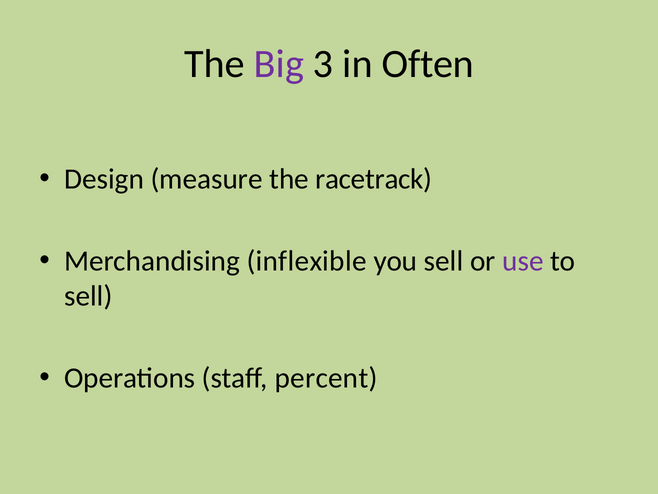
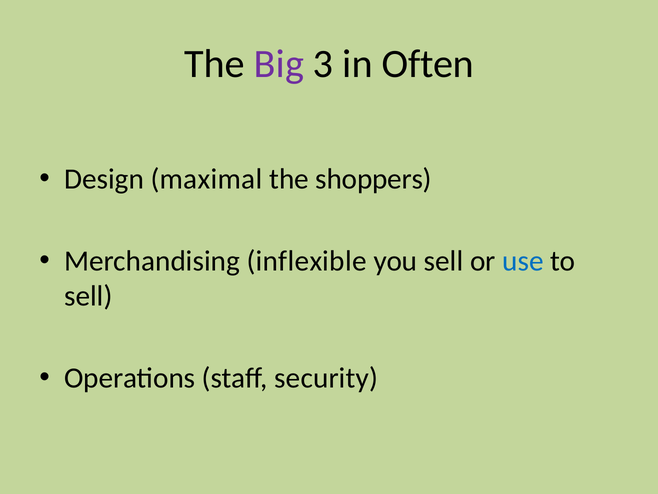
measure: measure -> maximal
racetrack: racetrack -> shoppers
use colour: purple -> blue
percent: percent -> security
